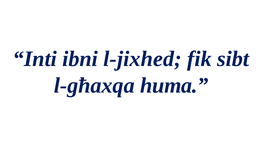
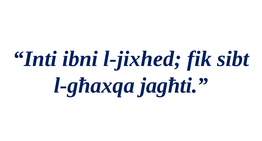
huma: huma -> jagħti
